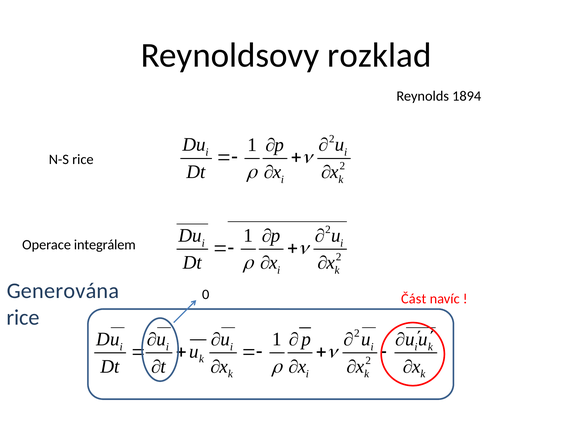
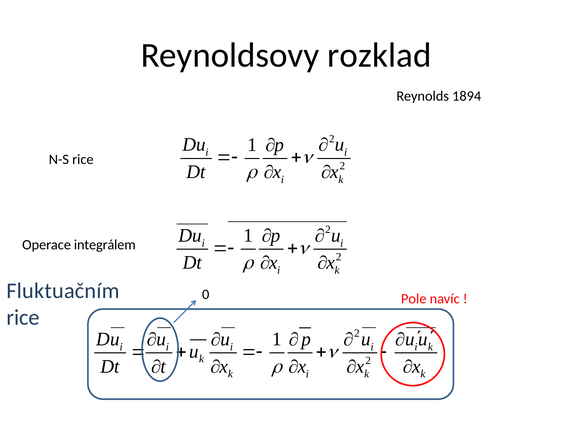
Generována: Generována -> Fluktuačním
Část: Část -> Pole
